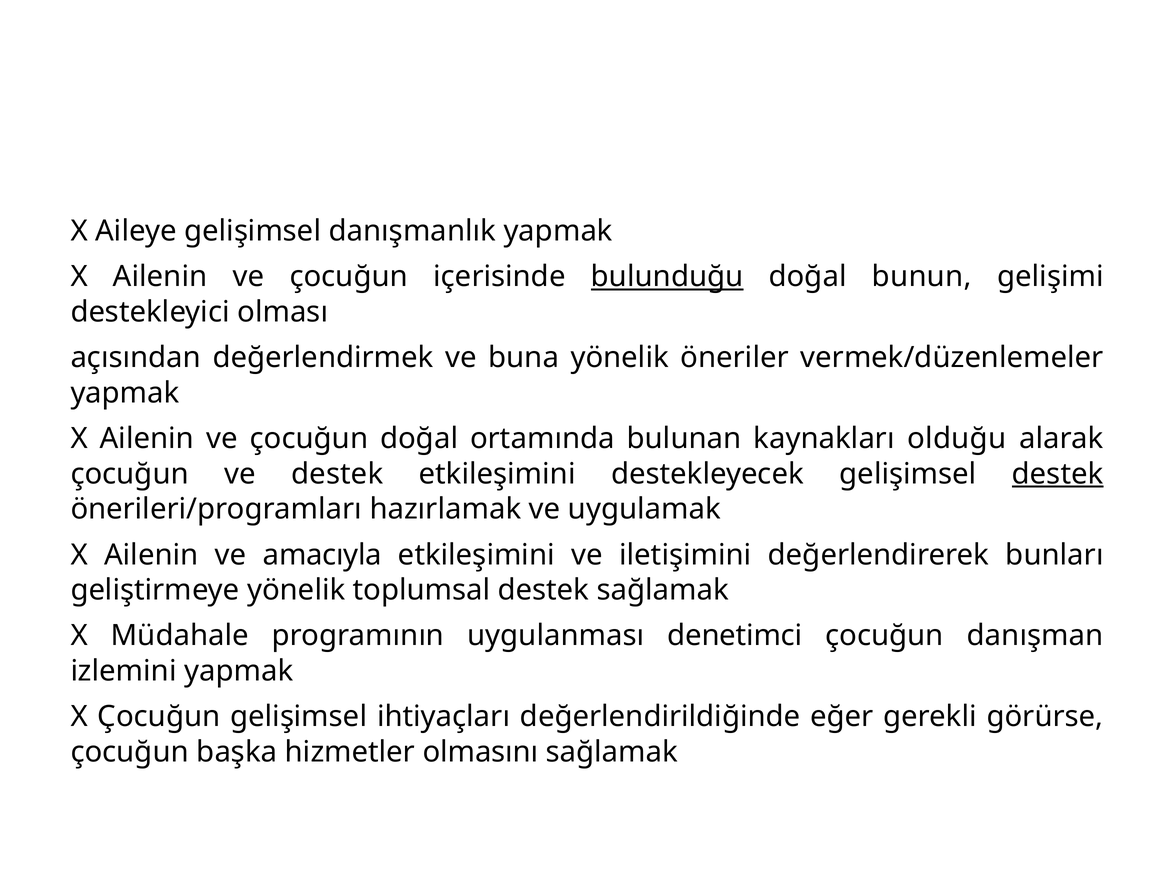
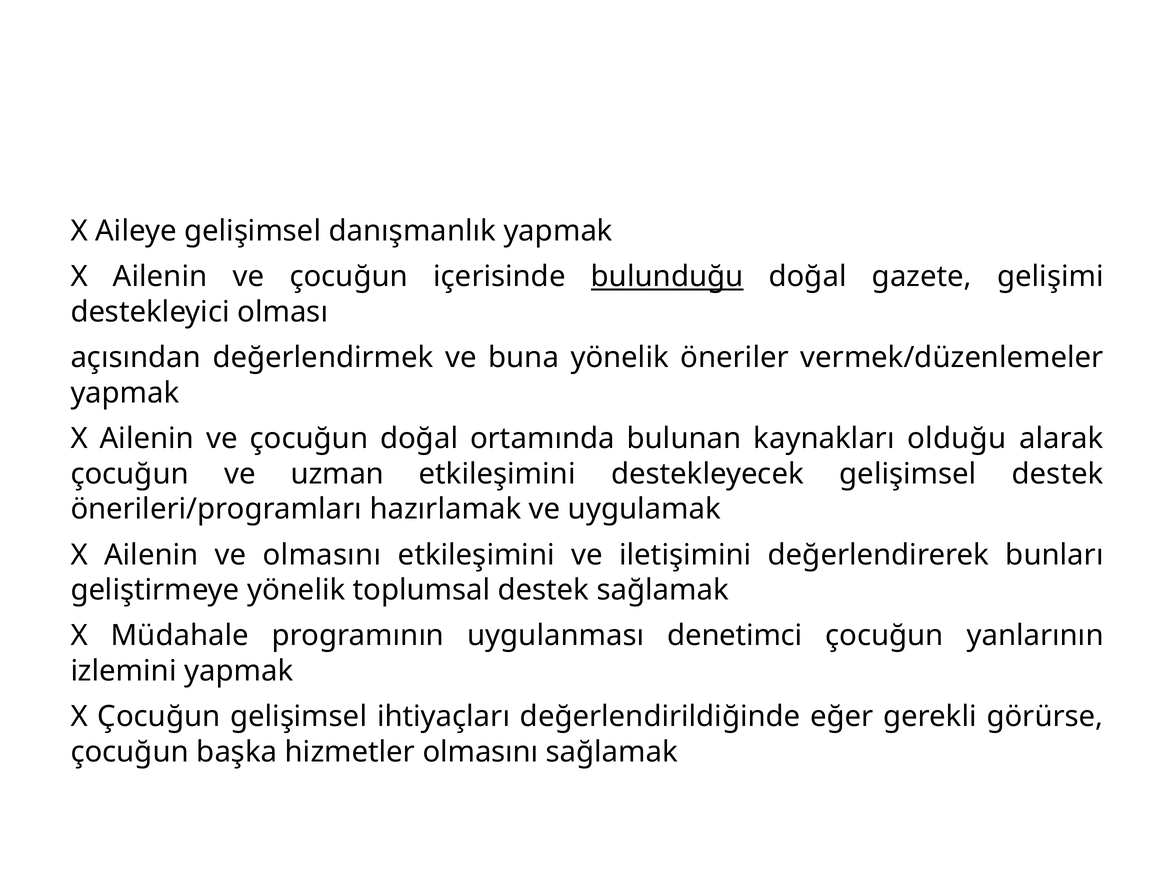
bunun: bunun -> gazete
ve destek: destek -> uzman
destek at (1058, 474) underline: present -> none
ve amacıyla: amacıyla -> olmasını
danışman: danışman -> yanlarının
